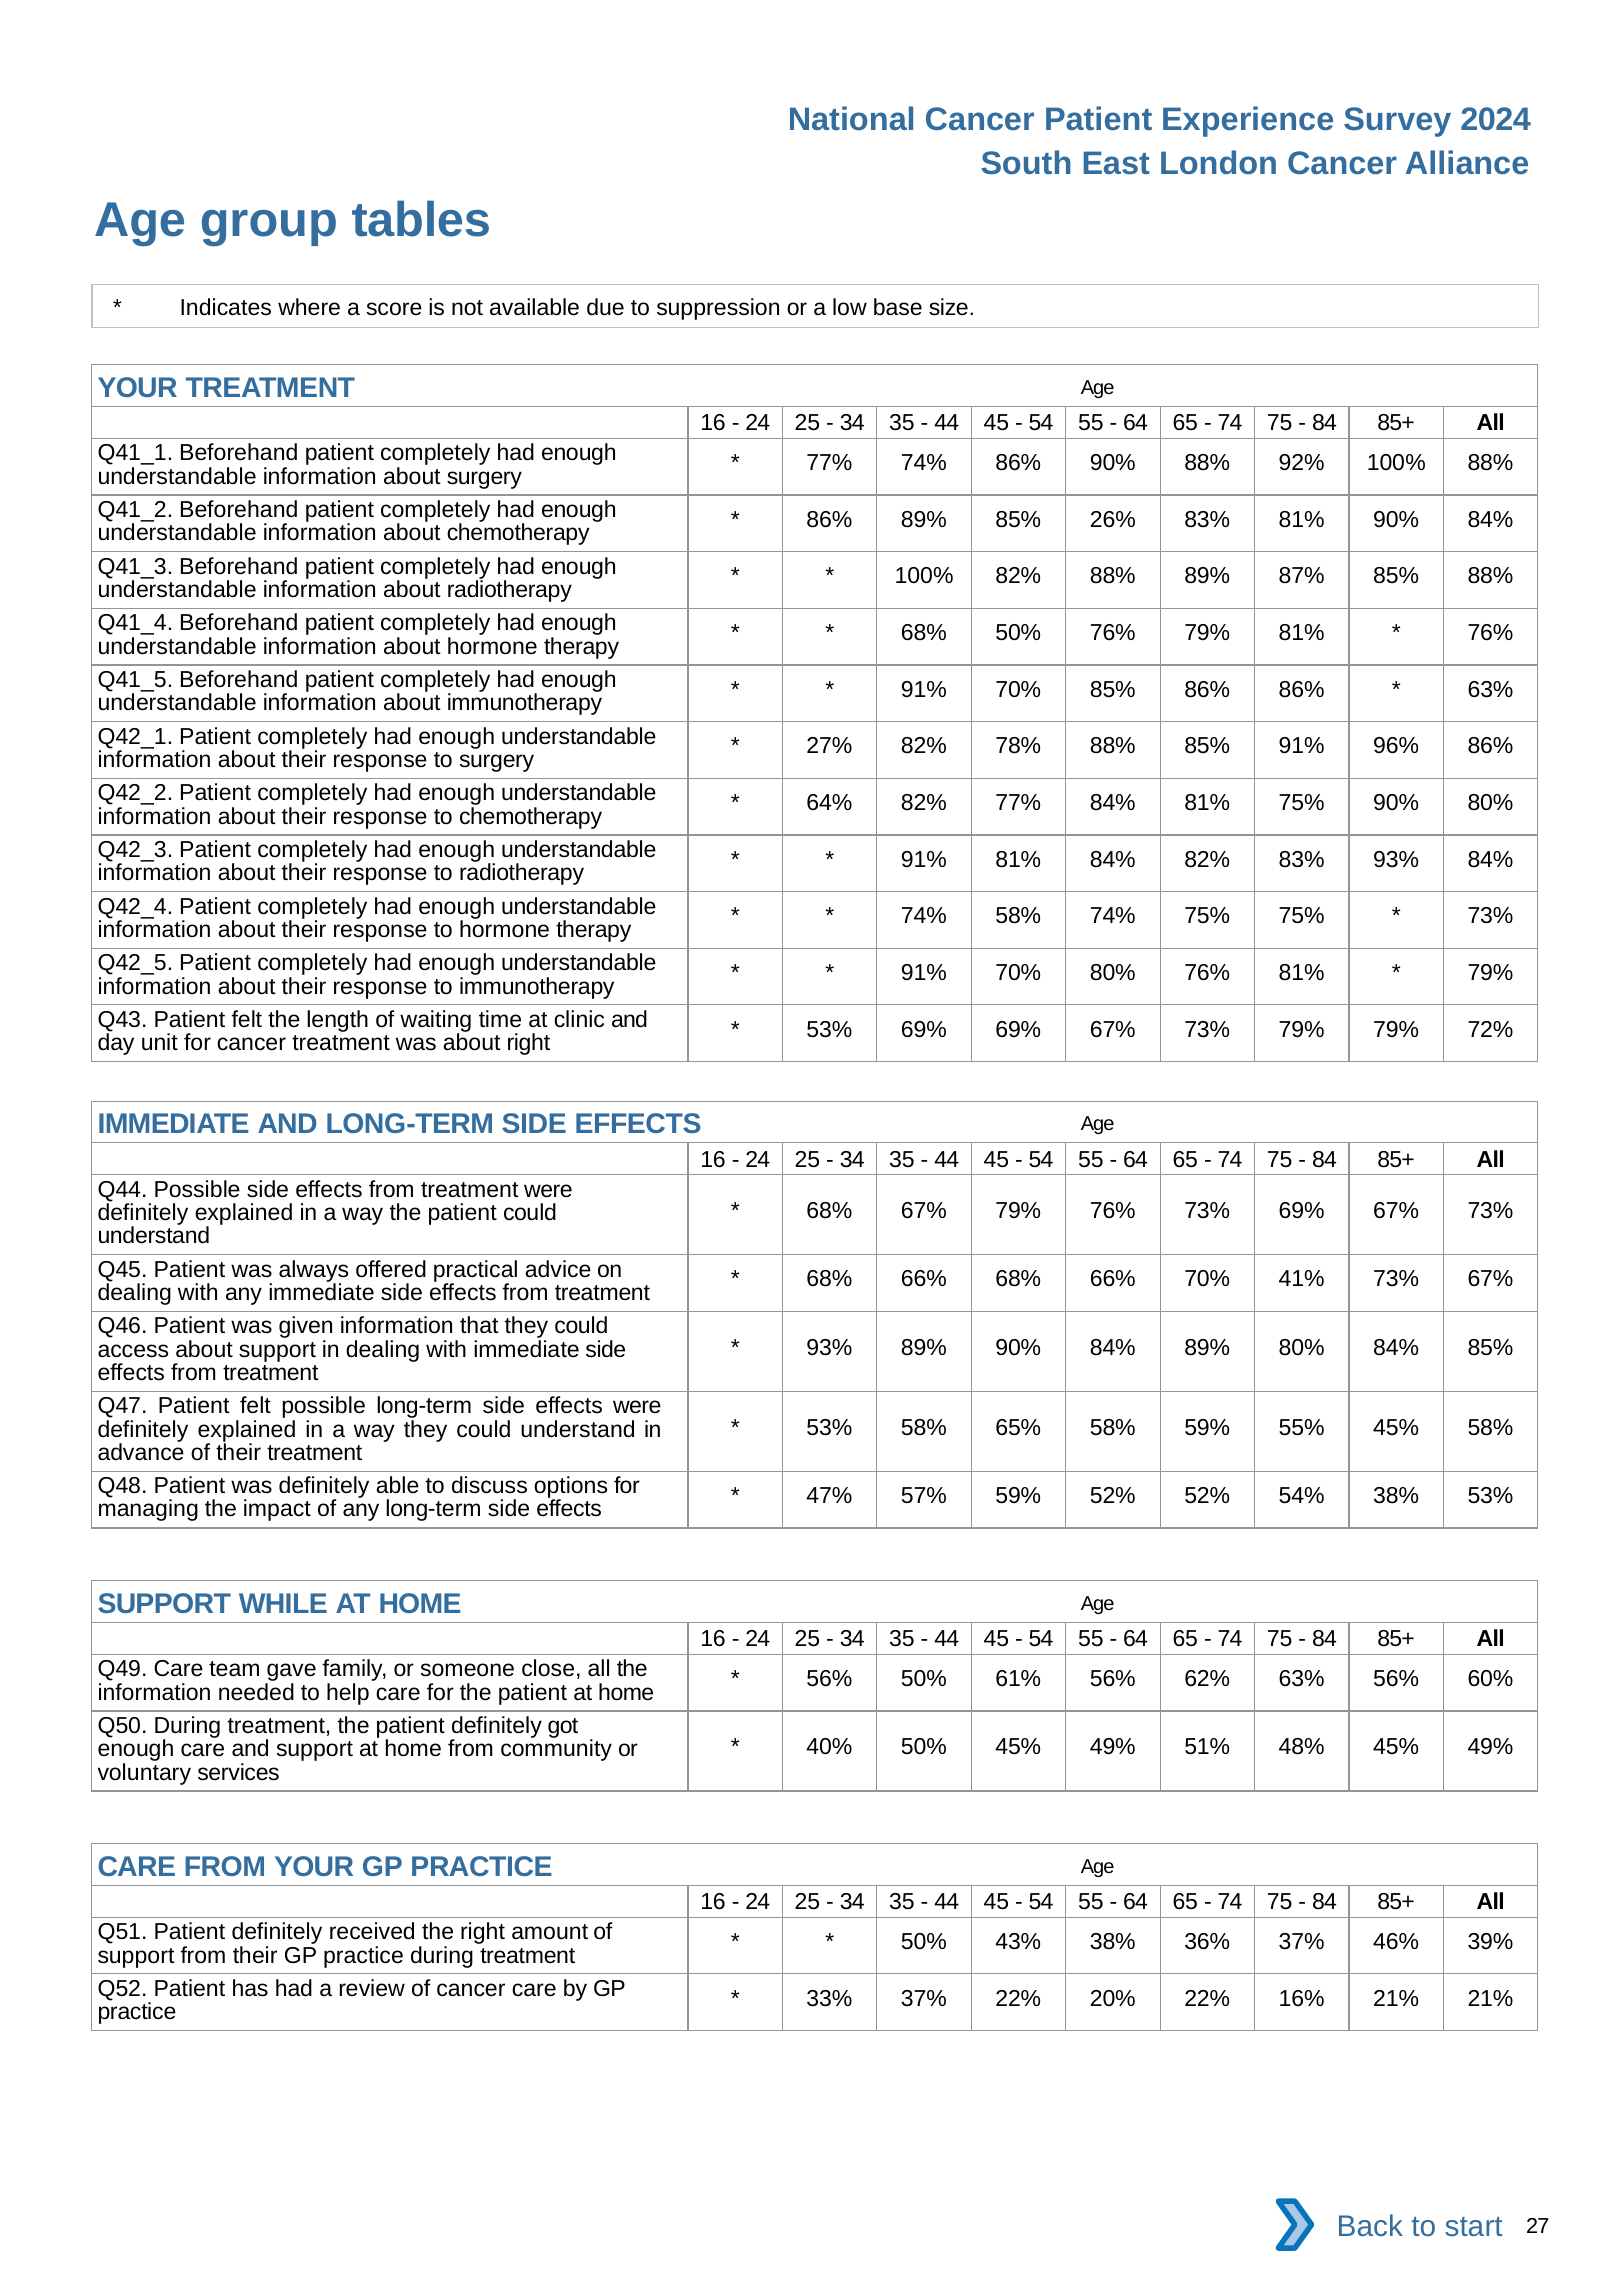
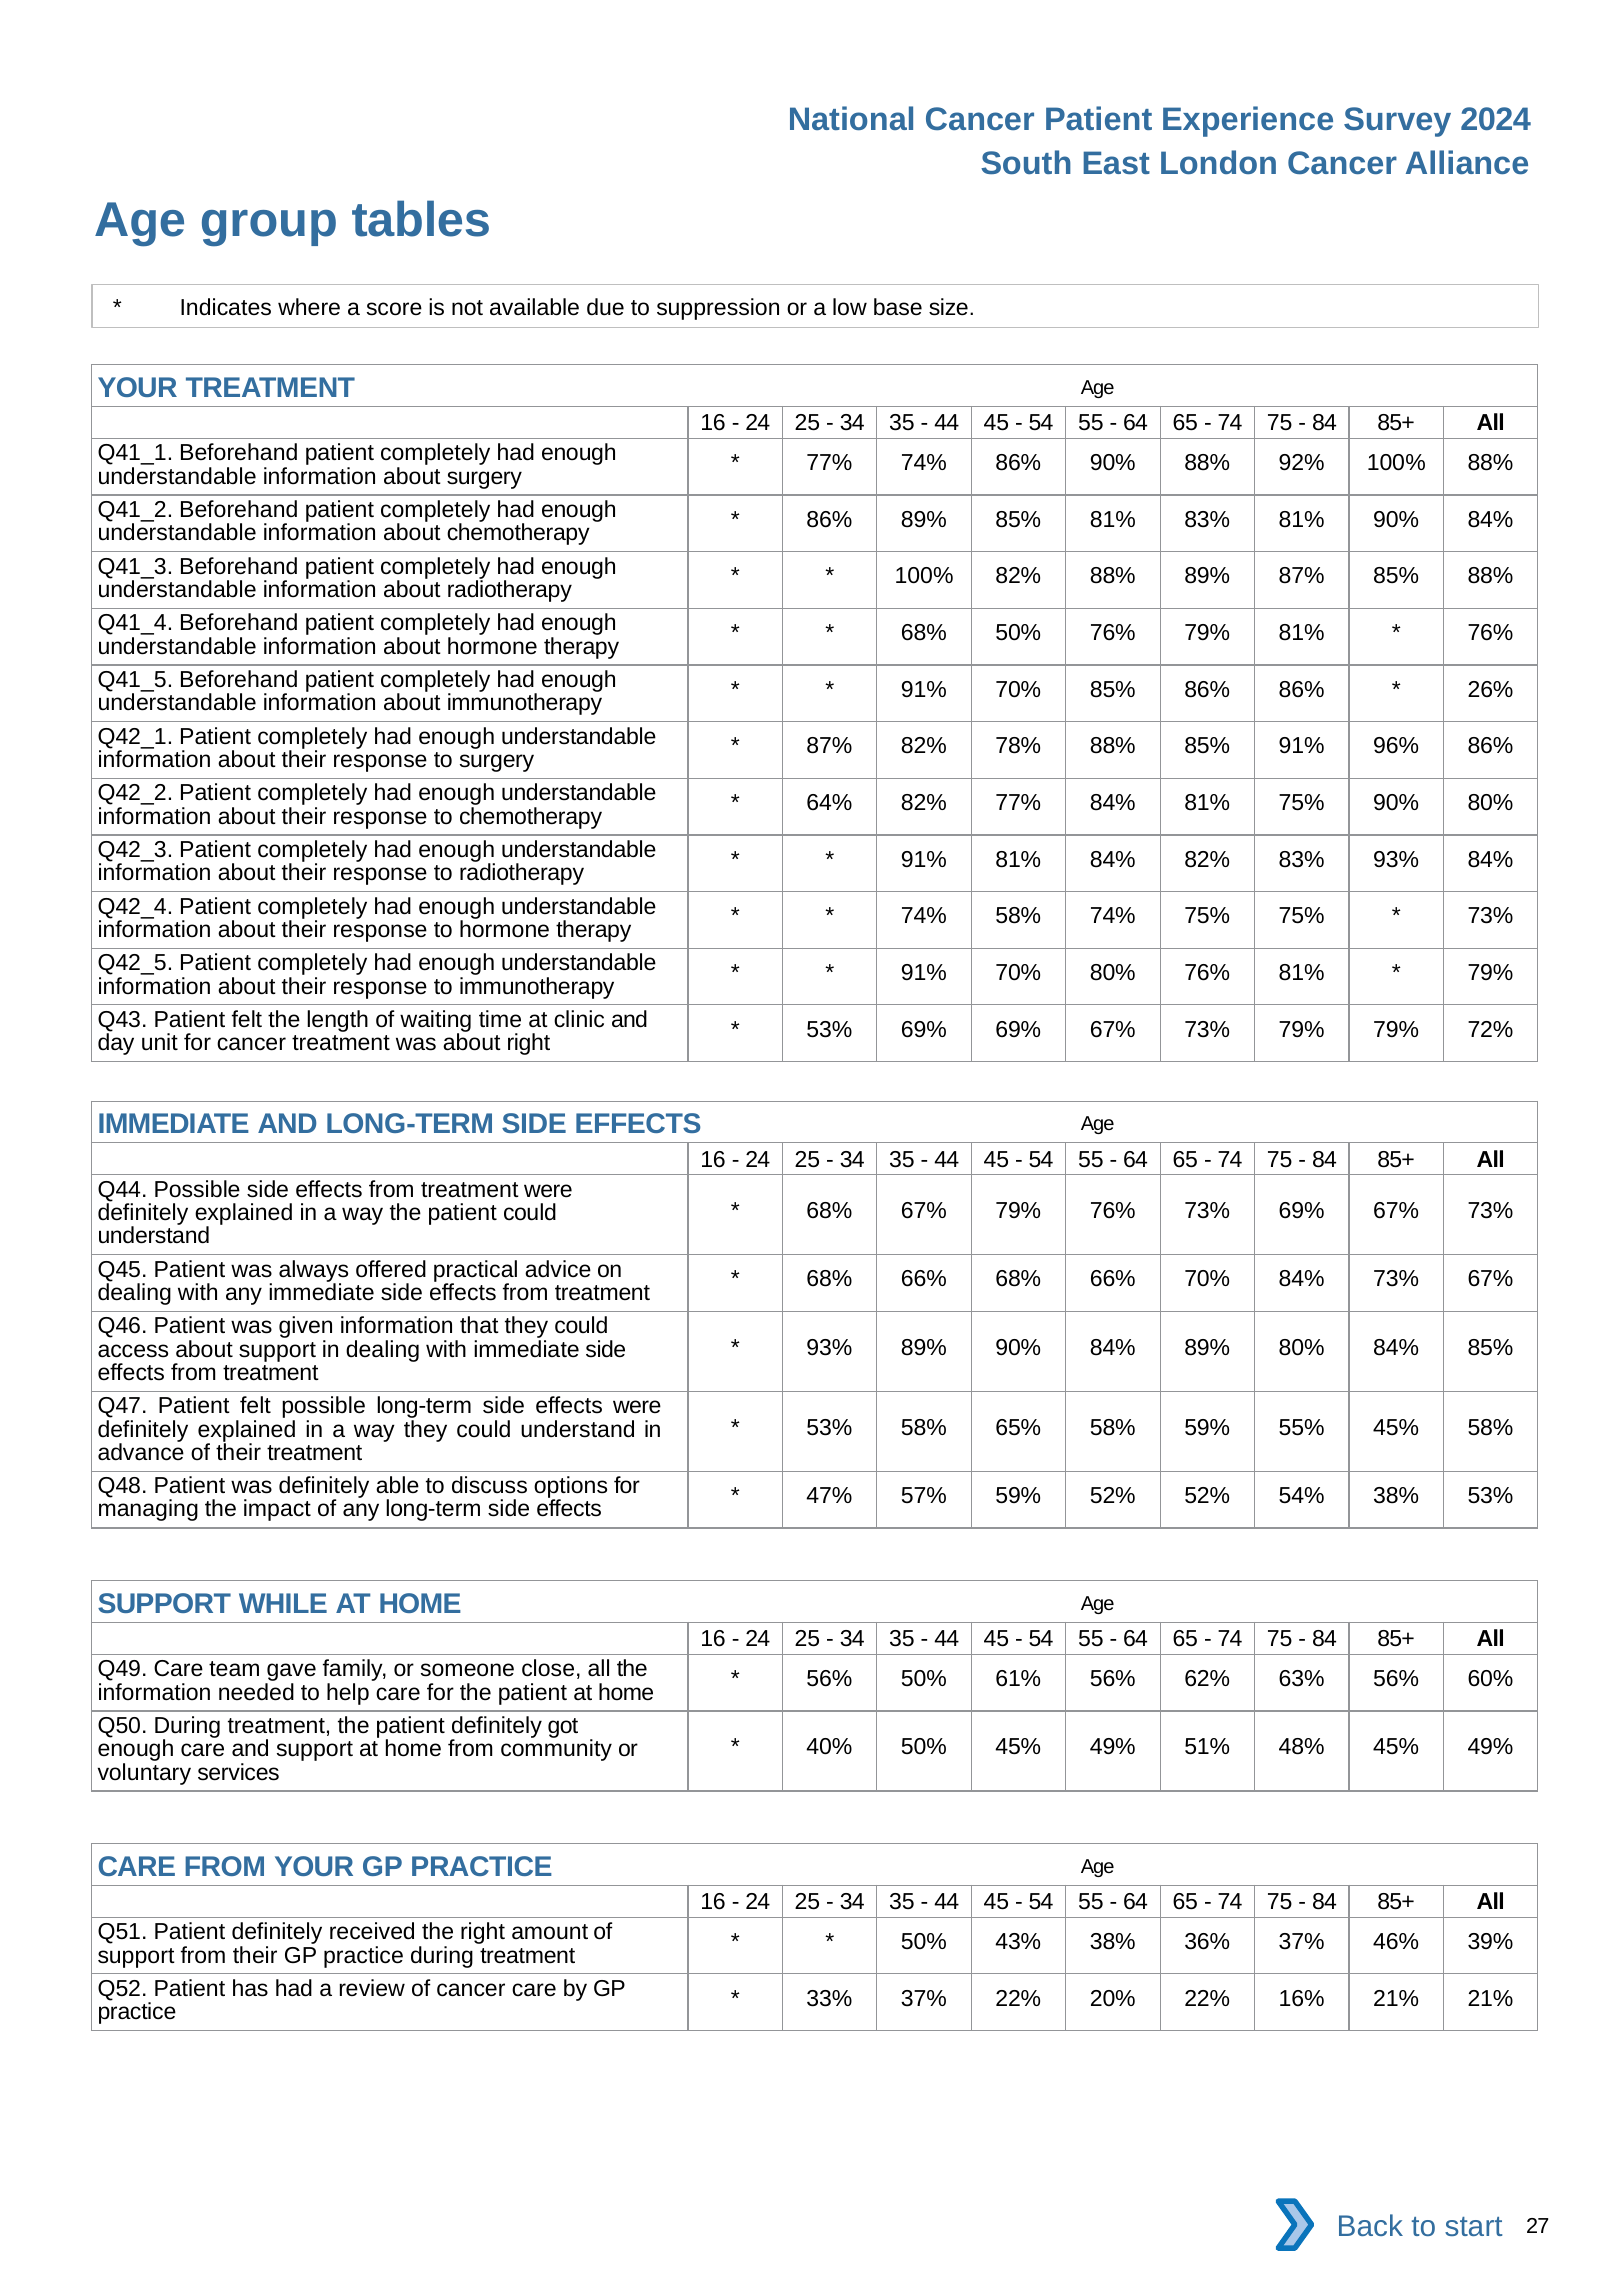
85% 26%: 26% -> 81%
63% at (1491, 690): 63% -> 26%
27% at (829, 746): 27% -> 87%
70% 41%: 41% -> 84%
